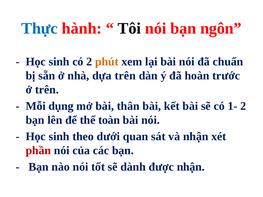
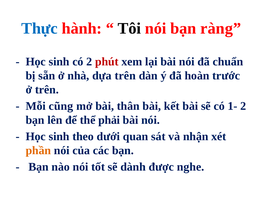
ngôn: ngôn -> ràng
phút colour: orange -> red
dụng: dụng -> cũng
toàn: toàn -> phải
phần colour: red -> orange
được nhận: nhận -> nghe
